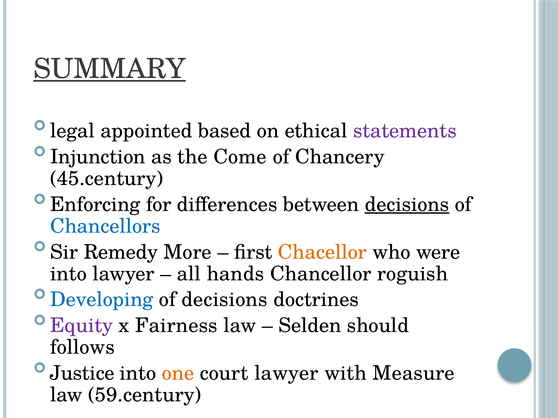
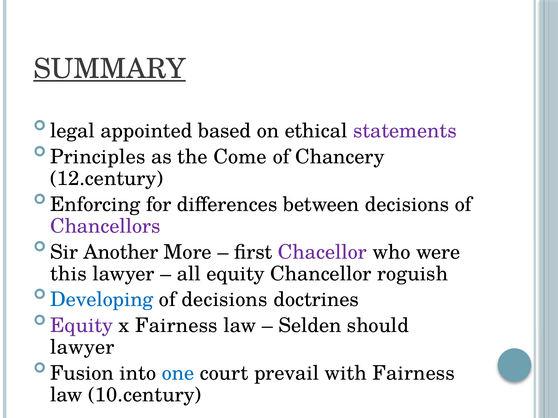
Injunction: Injunction -> Principles
45.century: 45.century -> 12.century
decisions at (407, 205) underline: present -> none
Chancellors colour: blue -> purple
Remedy: Remedy -> Another
Chacellor colour: orange -> purple
into at (69, 274): into -> this
all hands: hands -> equity
follows at (82, 348): follows -> lawyer
Justice: Justice -> Fusion
one colour: orange -> blue
court lawyer: lawyer -> prevail
with Measure: Measure -> Fairness
59.century: 59.century -> 10.century
